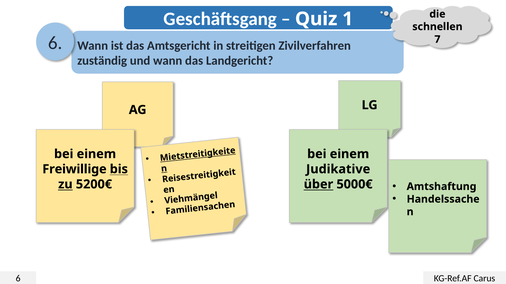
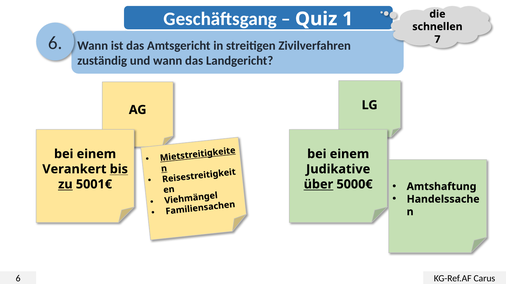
Freiwillige: Freiwillige -> Verankert
5200€: 5200€ -> 5001€
